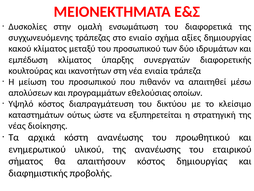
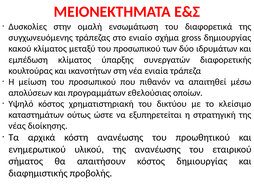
αξίες: αξίες -> gross
διαπραγμάτευση: διαπραγμάτευση -> χρηματιστηριακή
